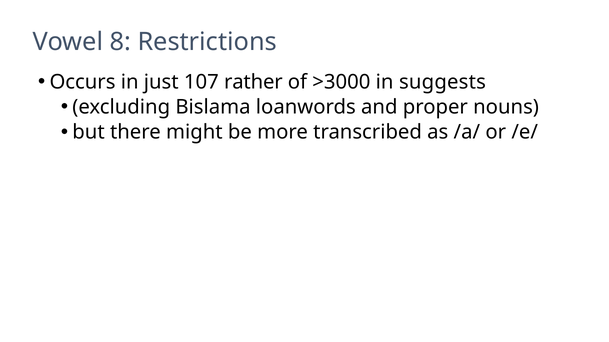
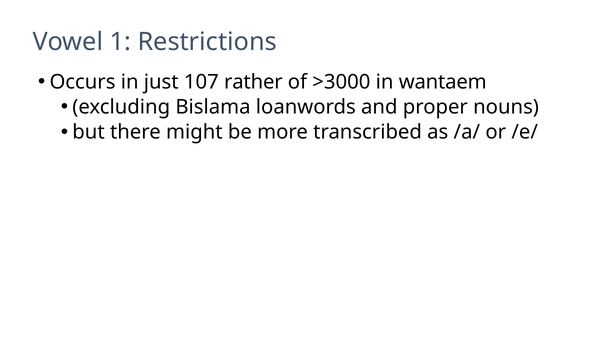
8: 8 -> 1
suggests: suggests -> wantaem
